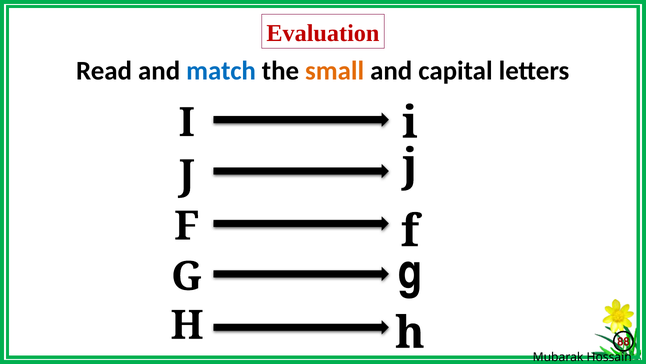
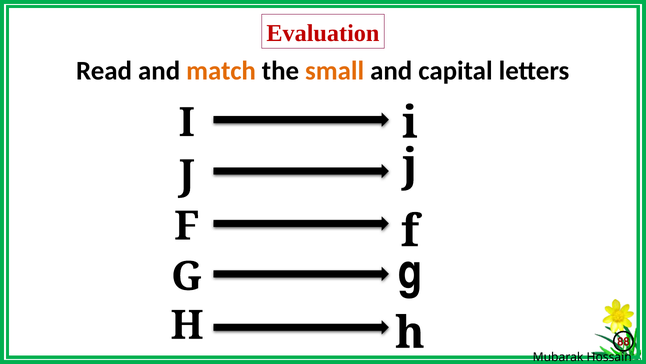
match colour: blue -> orange
